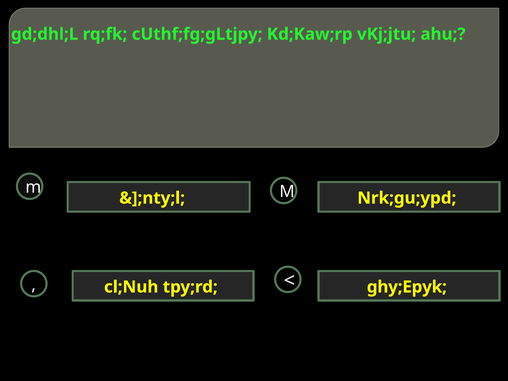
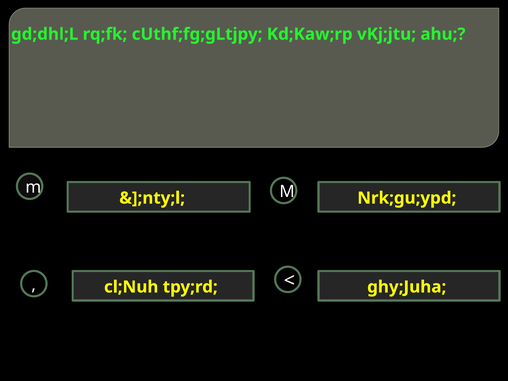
ghy;Epyk: ghy;Epyk -> ghy;Juha
